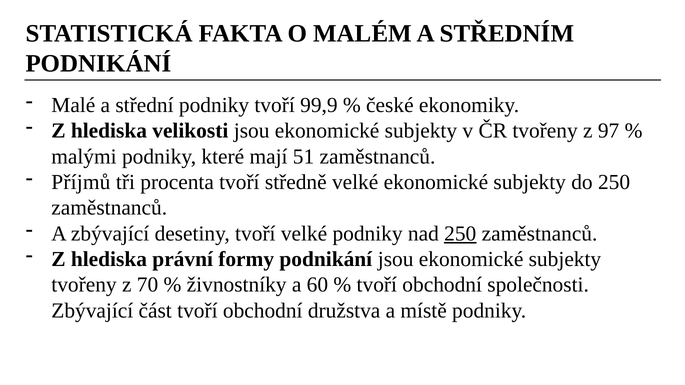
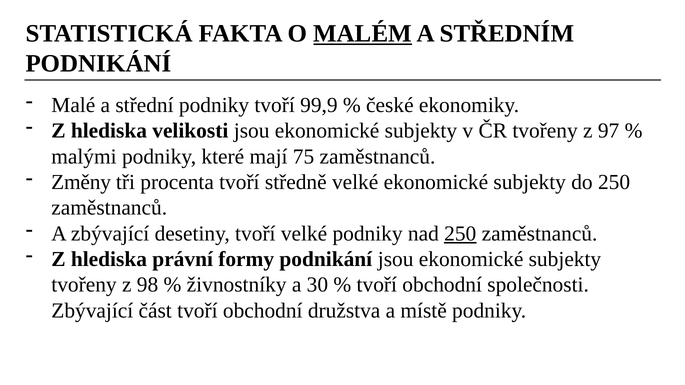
MALÉM underline: none -> present
51: 51 -> 75
Příjmů: Příjmů -> Změny
70: 70 -> 98
60: 60 -> 30
